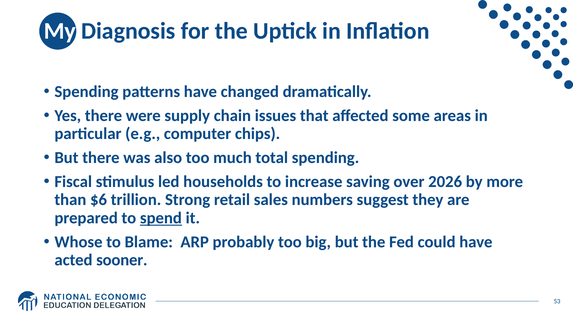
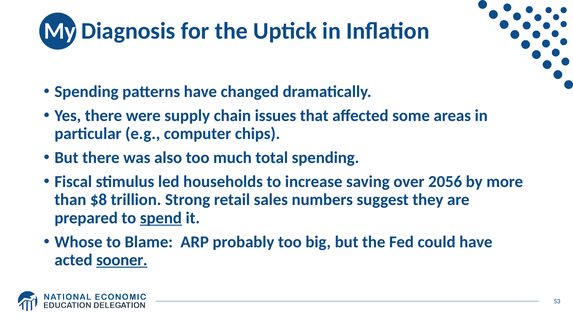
2026: 2026 -> 2056
$6: $6 -> $8
sooner underline: none -> present
